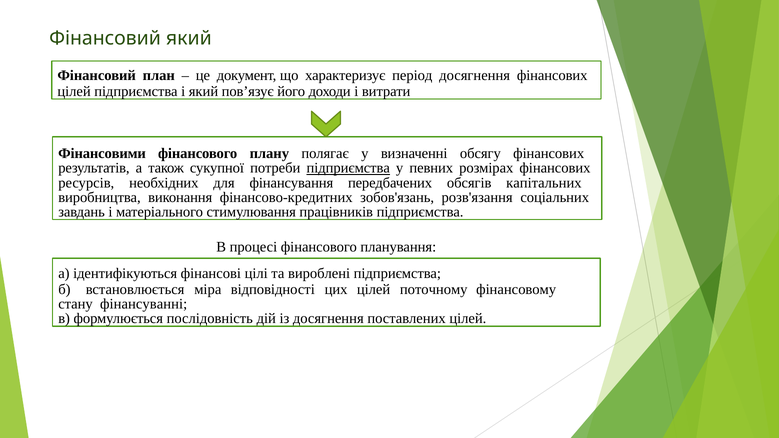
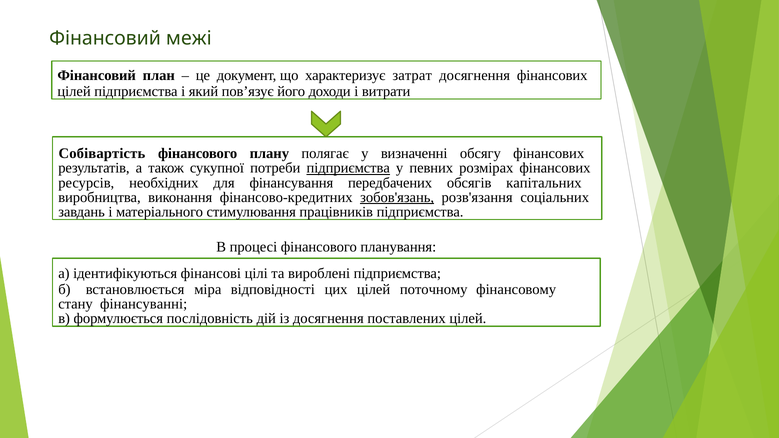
Фінансовий який: який -> межі
період: період -> затрат
Фінансовими: Фінансовими -> Собівартість
зобов'язань underline: none -> present
